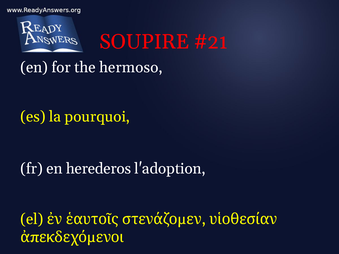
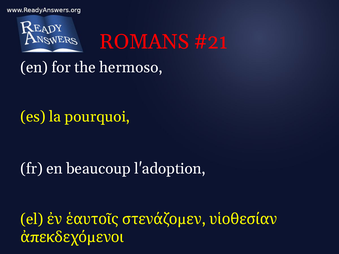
SOUPIRE: SOUPIRE -> ROMANS
herederos: herederos -> beaucoup
